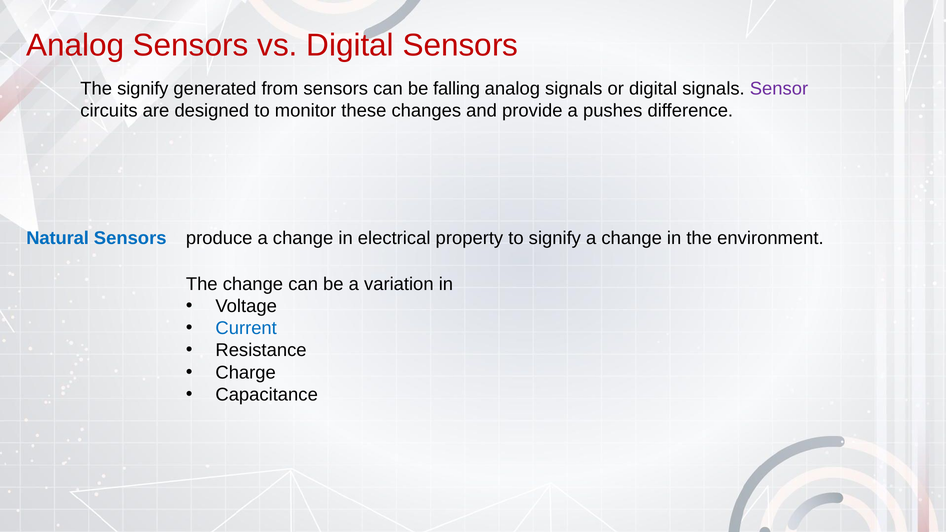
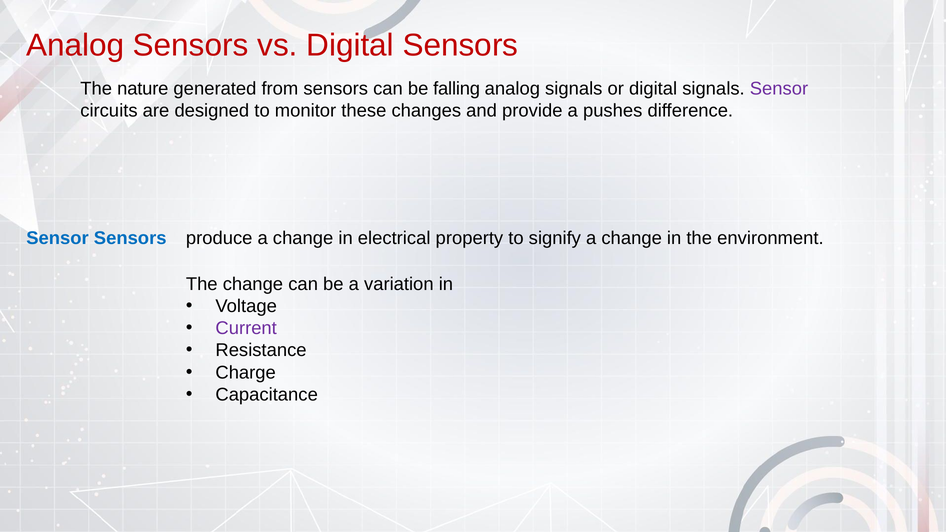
The signify: signify -> nature
Natural at (58, 238): Natural -> Sensor
Current colour: blue -> purple
